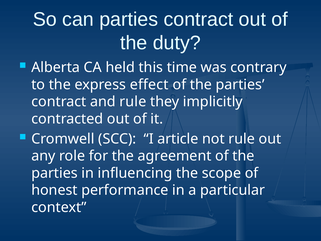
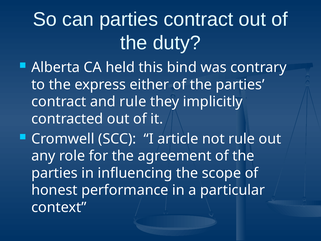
time: time -> bind
effect: effect -> either
